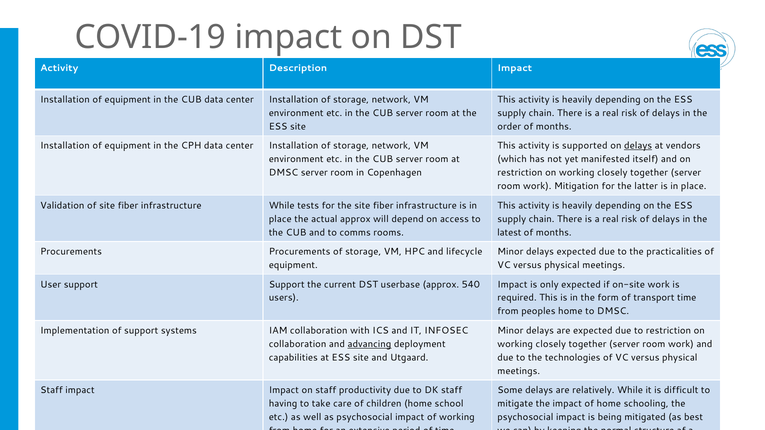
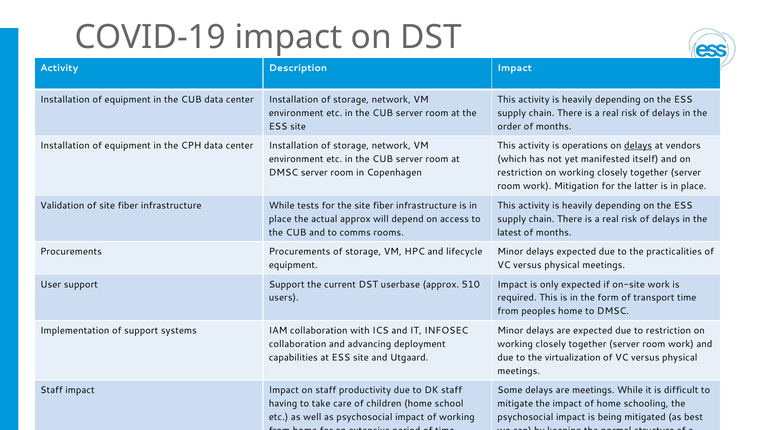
supported: supported -> operations
540: 540 -> 510
advancing underline: present -> none
technologies: technologies -> virtualization
are relatively: relatively -> meetings
